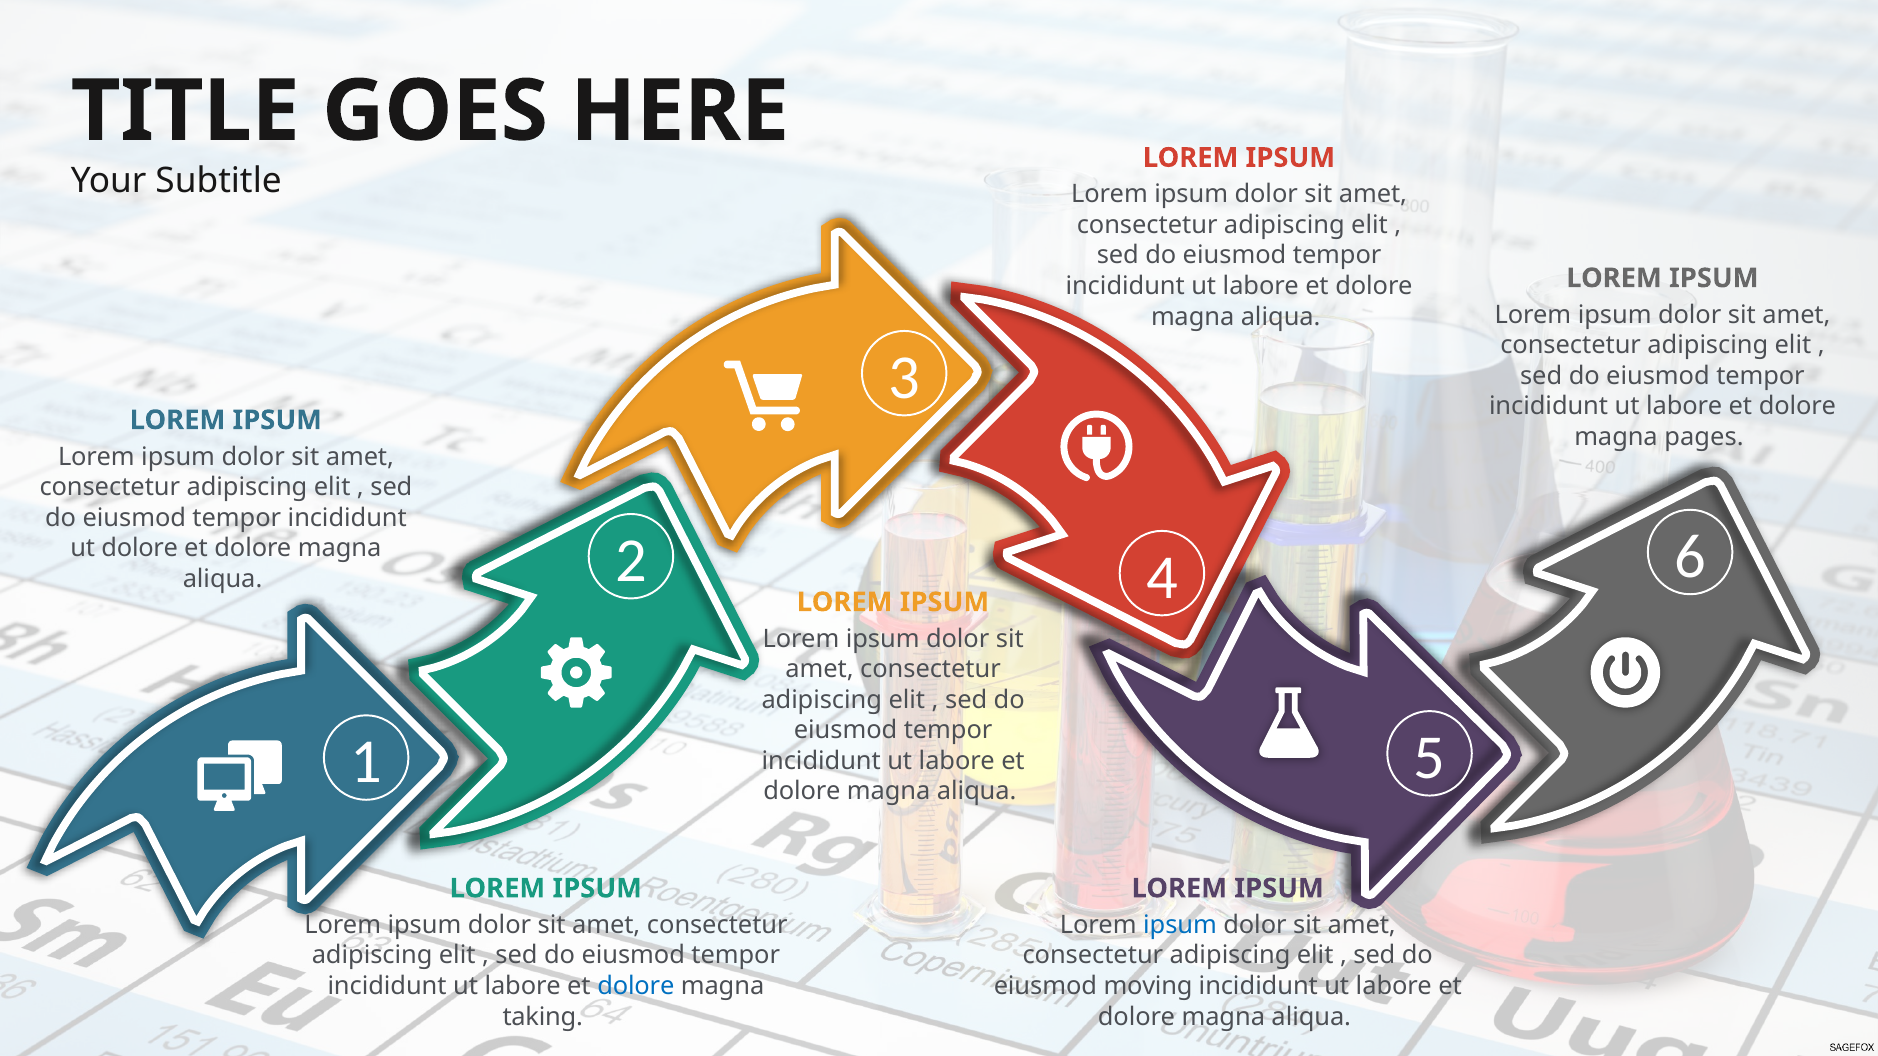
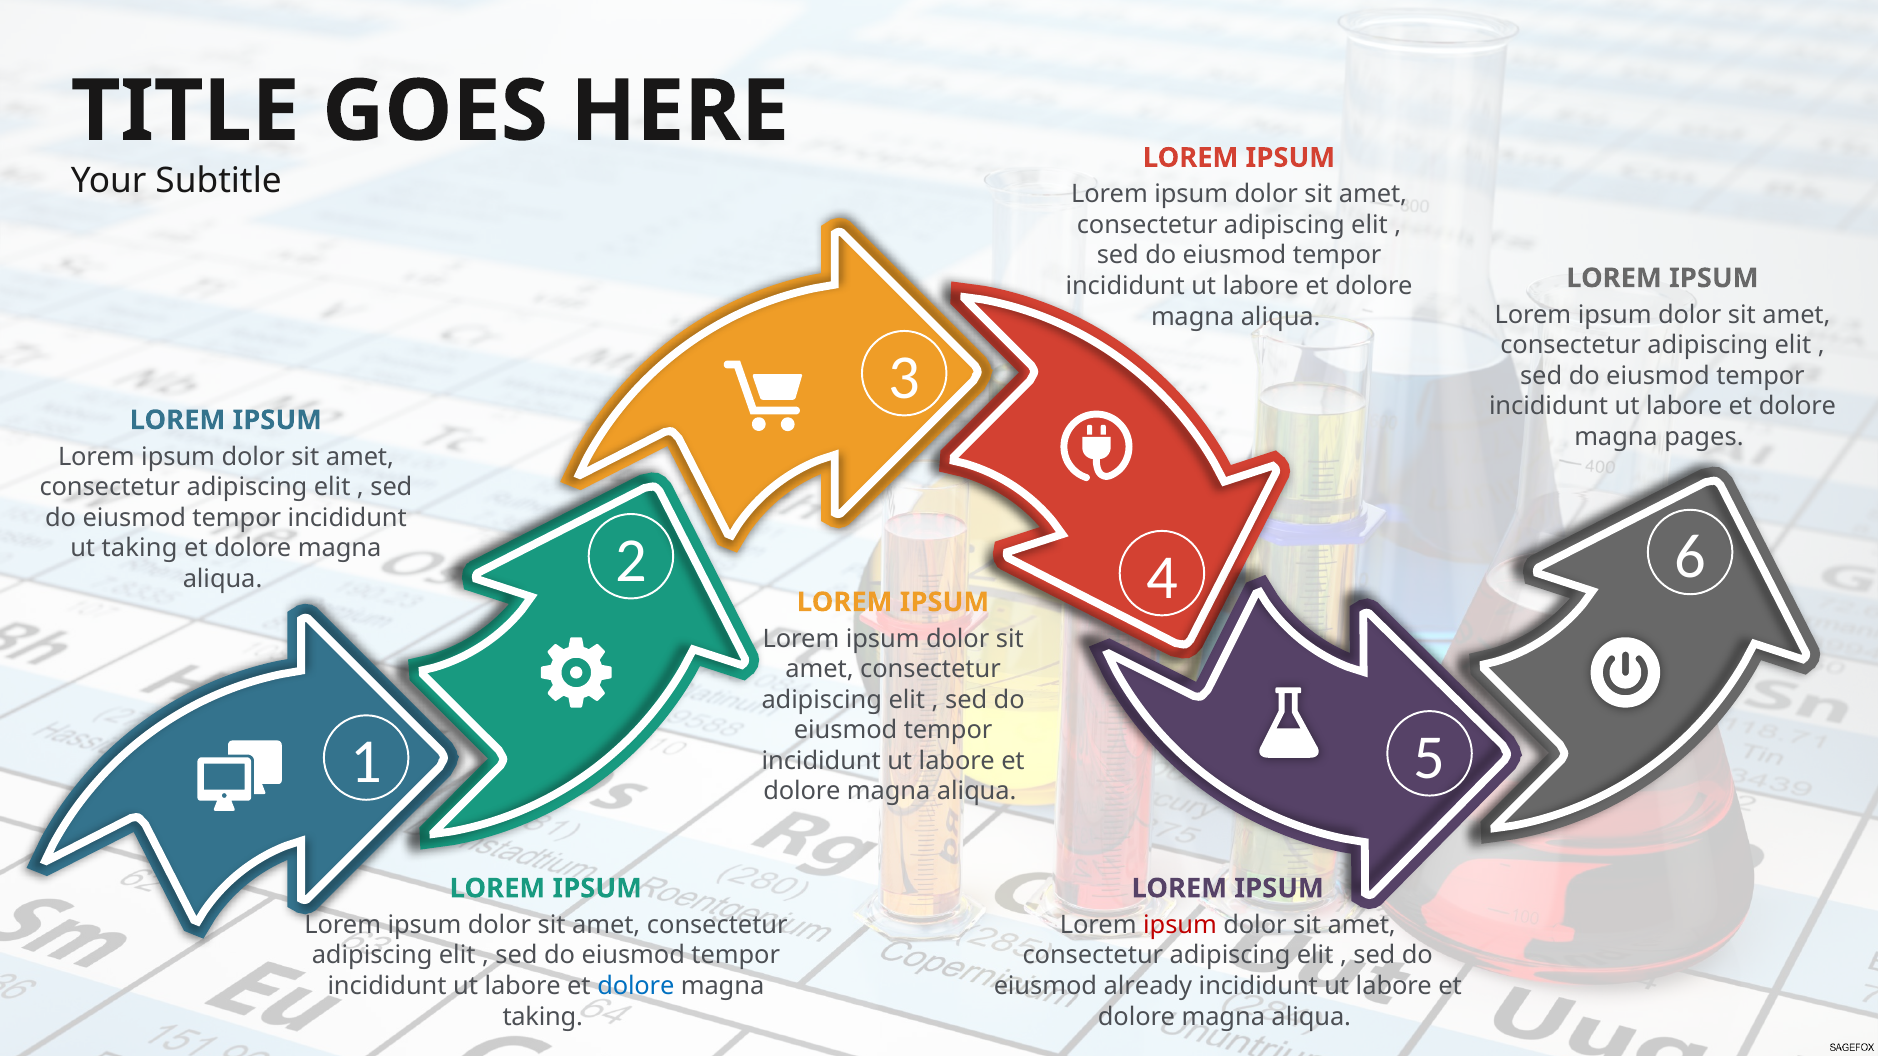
ut dolore: dolore -> taking
ipsum at (1180, 925) colour: blue -> red
moving: moving -> already
